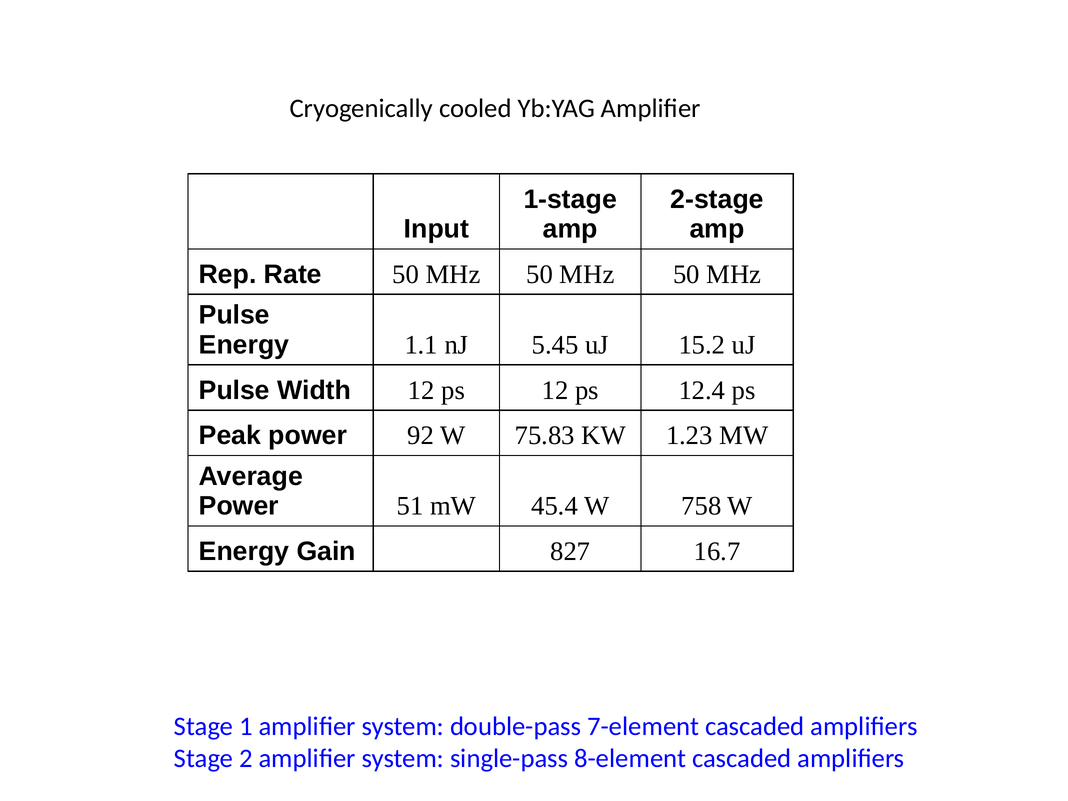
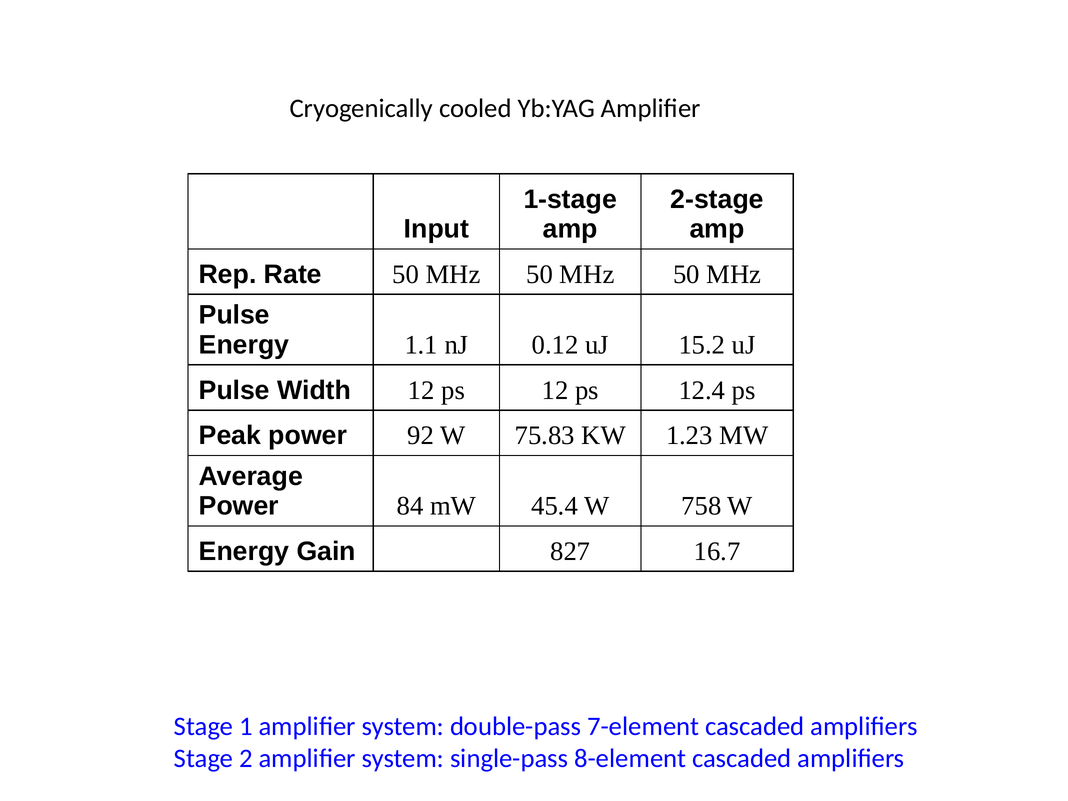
5.45: 5.45 -> 0.12
51: 51 -> 84
